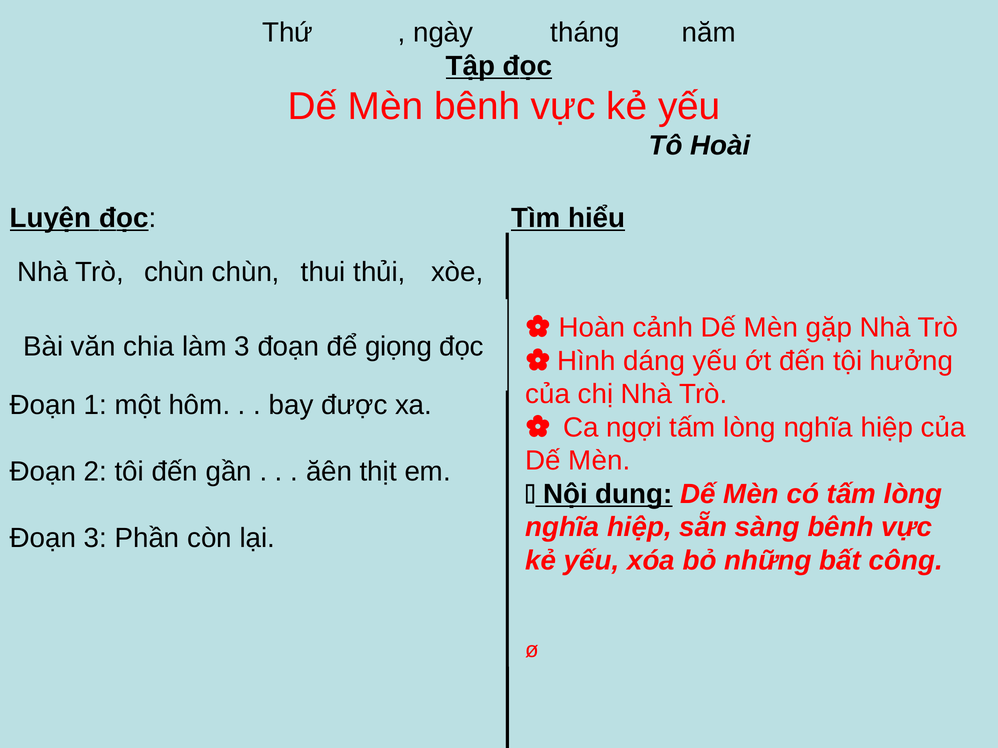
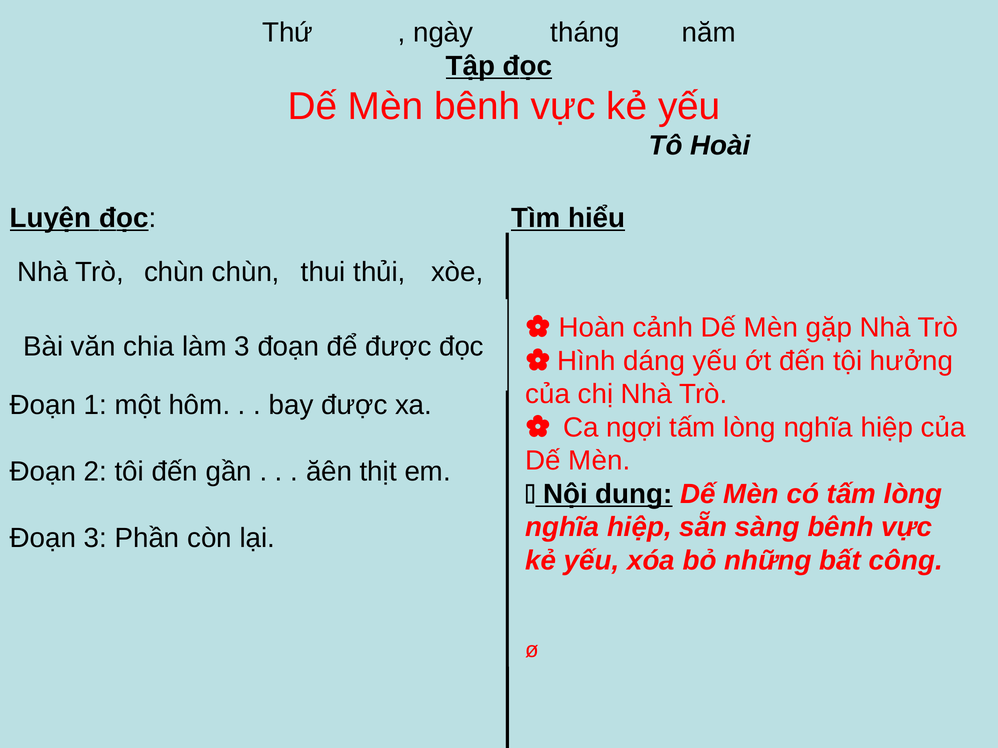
để giọng: giọng -> được
